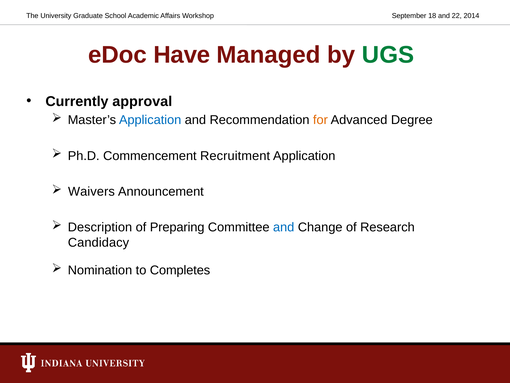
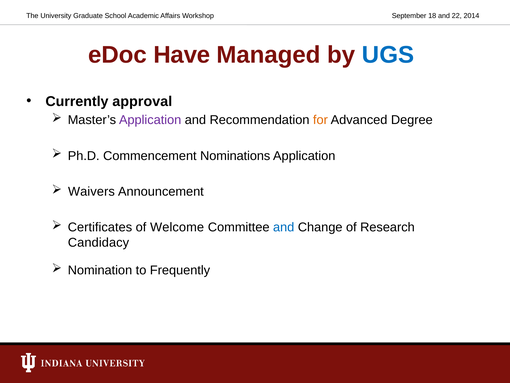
UGS colour: green -> blue
Application at (150, 120) colour: blue -> purple
Recruitment: Recruitment -> Nominations
Description: Description -> Certificates
Preparing: Preparing -> Welcome
Completes: Completes -> Frequently
